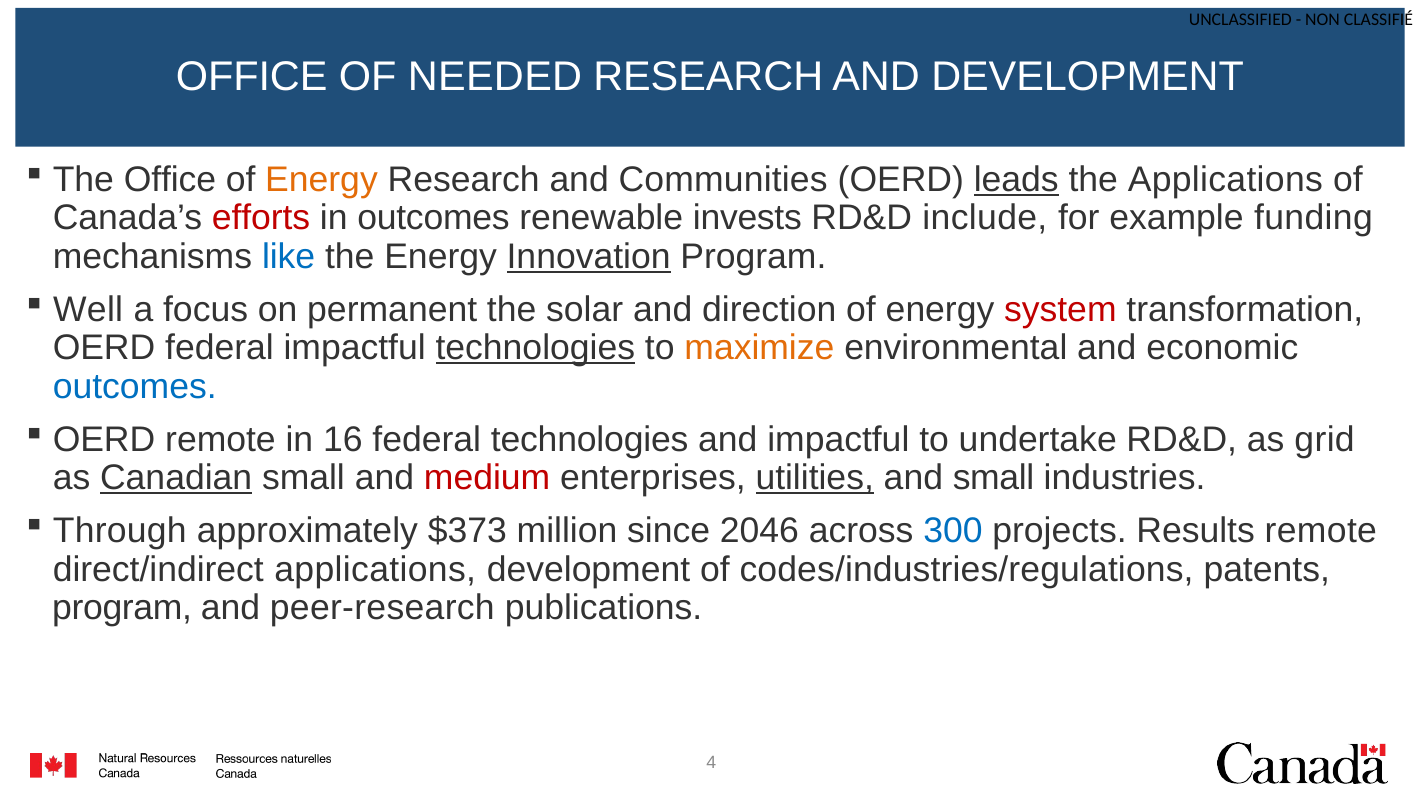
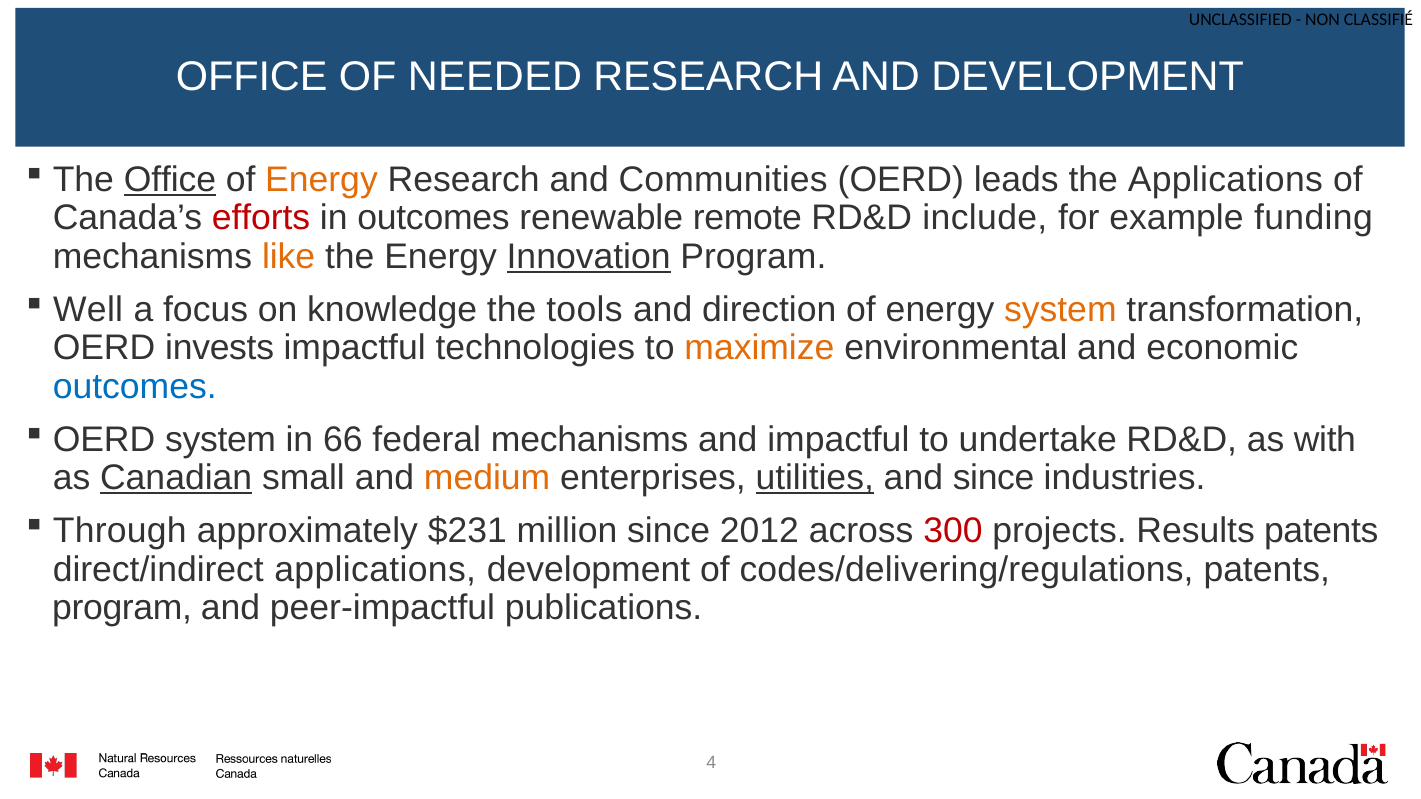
Office at (170, 180) underline: none -> present
leads underline: present -> none
invests: invests -> remote
like colour: blue -> orange
permanent: permanent -> knowledge
solar: solar -> tools
system at (1060, 310) colour: red -> orange
OERD federal: federal -> invests
technologies at (535, 348) underline: present -> none
OERD remote: remote -> system
16: 16 -> 66
federal technologies: technologies -> mechanisms
grid: grid -> with
medium colour: red -> orange
and small: small -> since
$373: $373 -> $231
2046: 2046 -> 2012
300 colour: blue -> red
Results remote: remote -> patents
codes/industries/regulations: codes/industries/regulations -> codes/delivering/regulations
peer-research: peer-research -> peer-impactful
